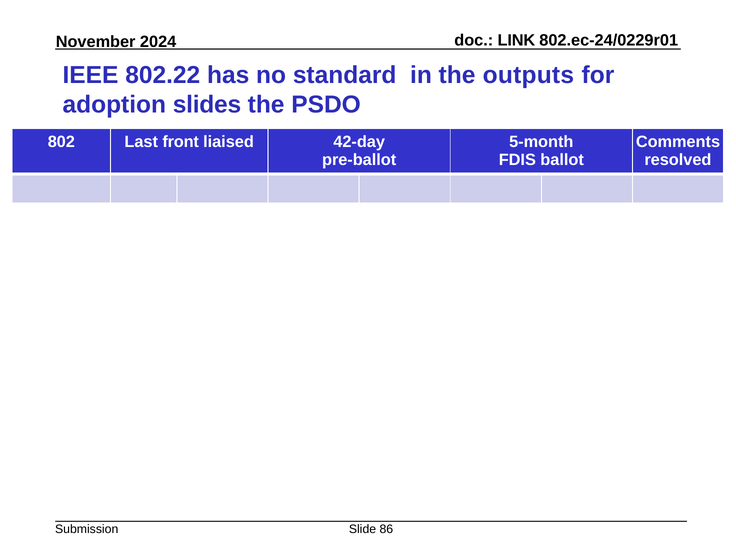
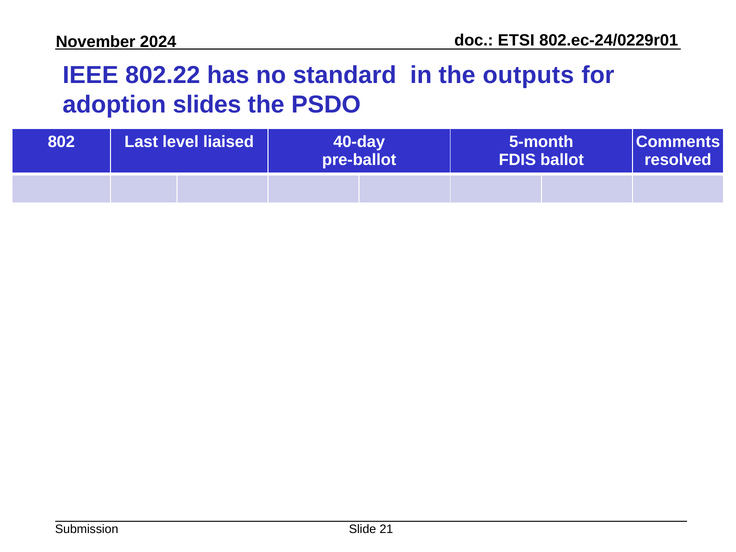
LINK: LINK -> ETSI
front: front -> level
42-day: 42-day -> 40-day
86: 86 -> 21
